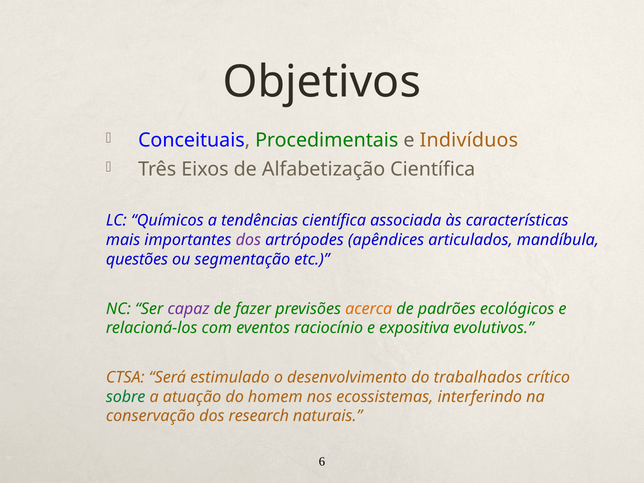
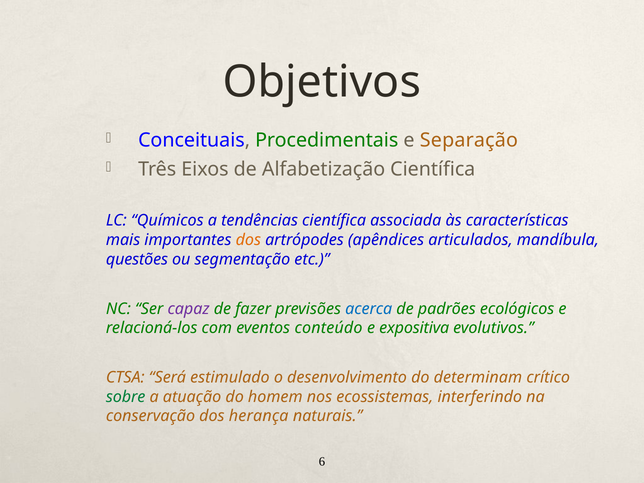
Indivíduos: Indivíduos -> Separação
dos at (248, 240) colour: purple -> orange
acerca colour: orange -> blue
raciocínio: raciocínio -> conteúdo
trabalhados: trabalhados -> determinam
research: research -> herança
